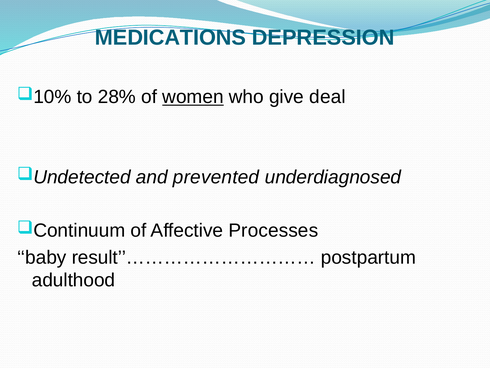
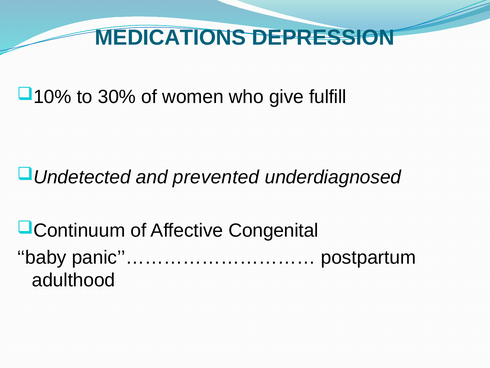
28%: 28% -> 30%
women underline: present -> none
deal: deal -> fulfill
Processes: Processes -> Congenital
result’’…………………………: result’’………………………… -> panic’’…………………………
